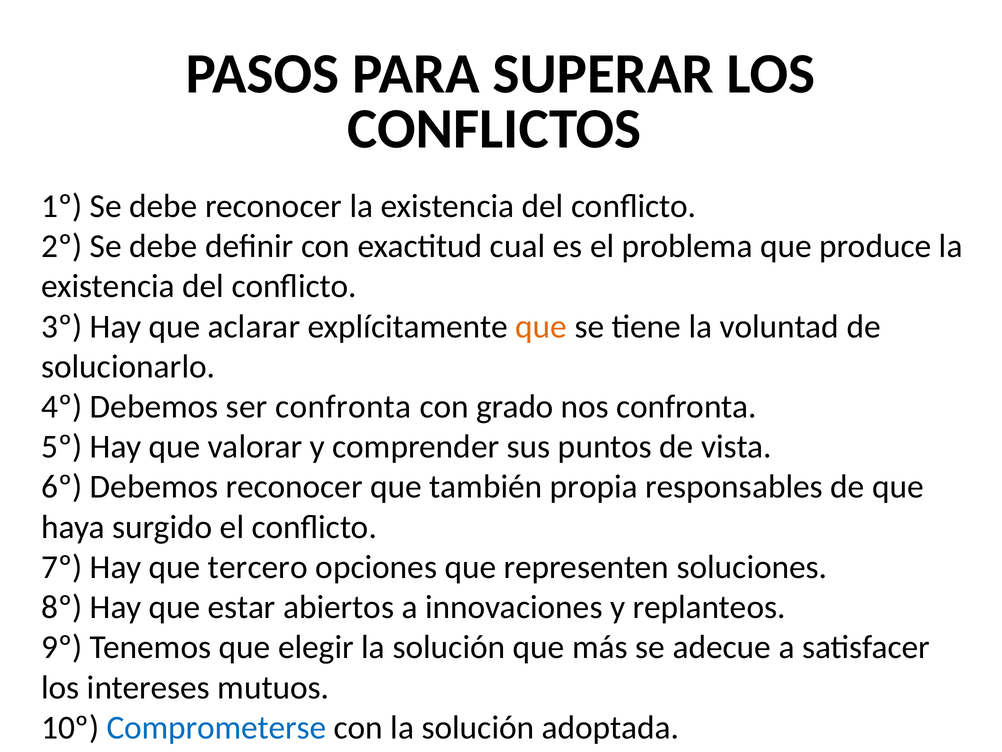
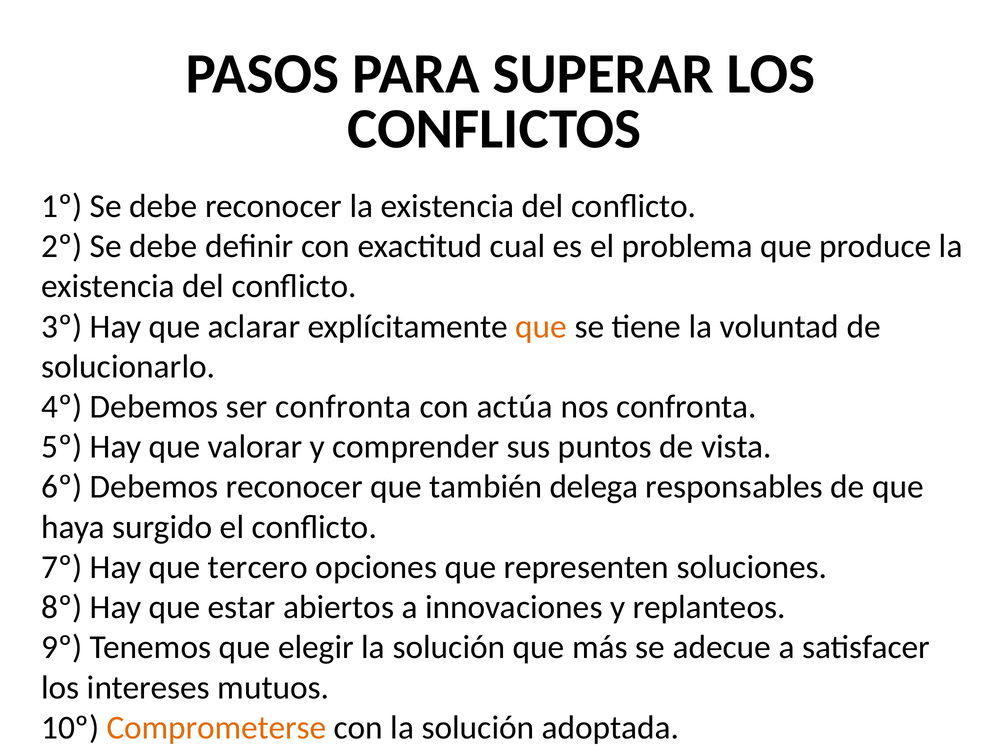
grado: grado -> actúa
propia: propia -> delega
Comprometerse colour: blue -> orange
